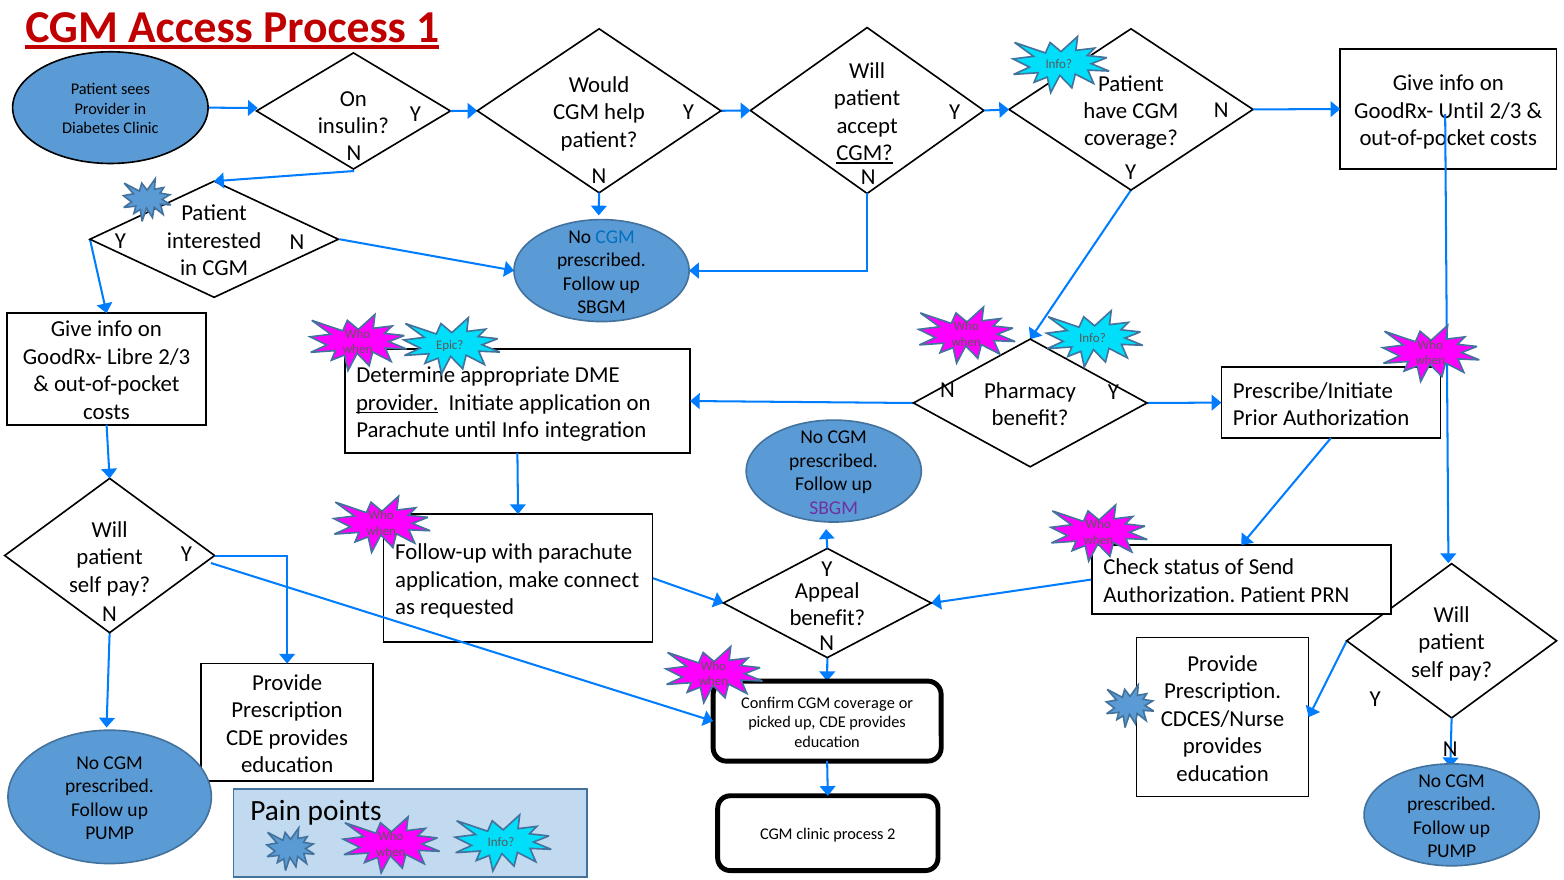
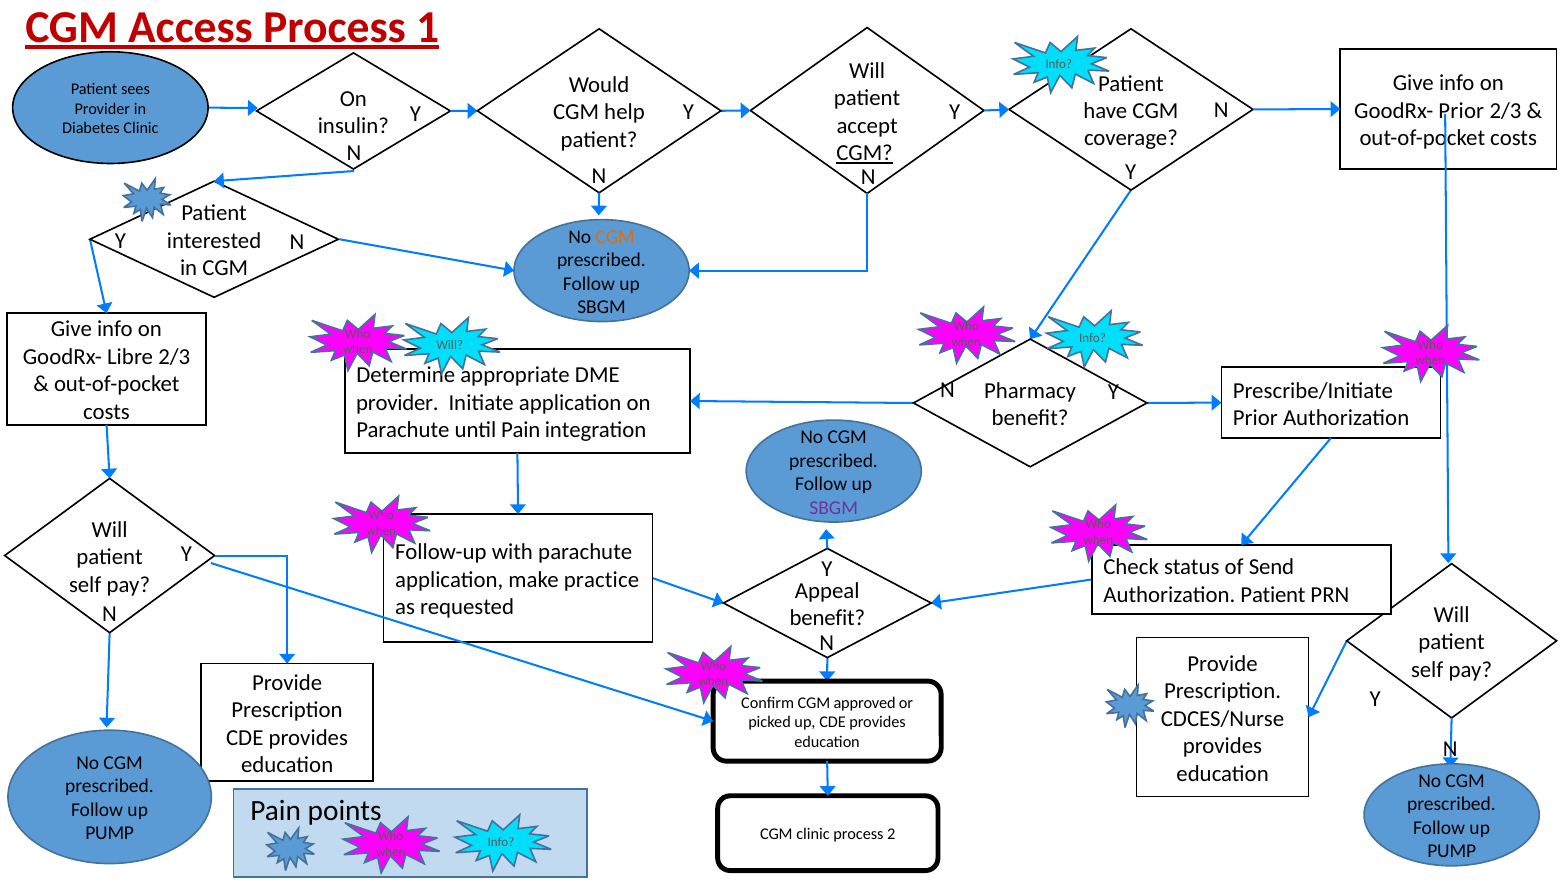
GoodRx- Until: Until -> Prior
CGM at (615, 237) colour: blue -> orange
Epic at (450, 345): Epic -> Will
provider at (397, 403) underline: present -> none
until Info: Info -> Pain
connect: connect -> practice
coverage at (864, 702): coverage -> approved
